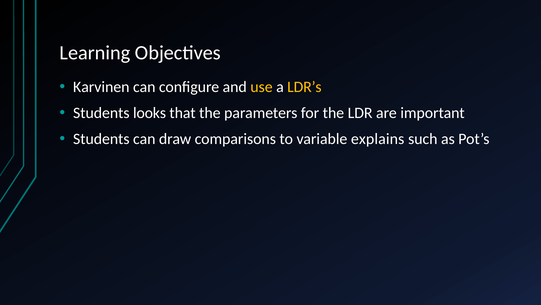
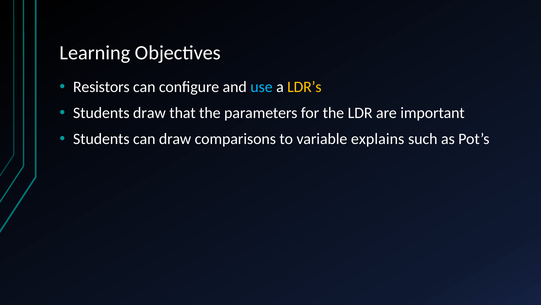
Karvinen: Karvinen -> Resistors
use colour: yellow -> light blue
Students looks: looks -> draw
